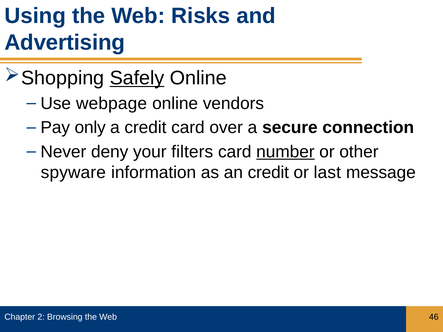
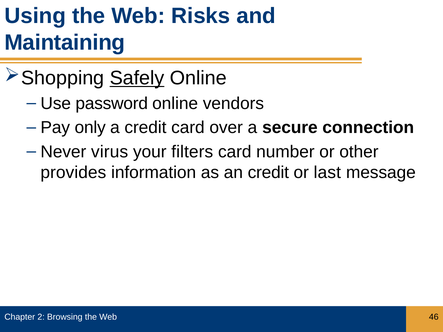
Advertising: Advertising -> Maintaining
webpage: webpage -> password
deny: deny -> virus
number underline: present -> none
spyware: spyware -> provides
